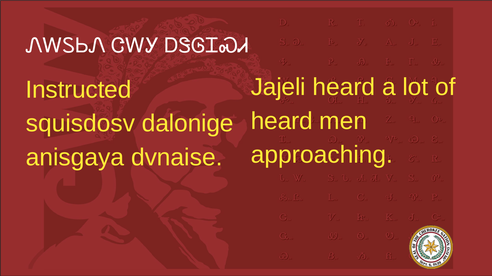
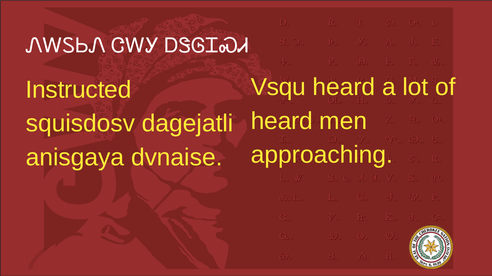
Jajeli: Jajeli -> Vsqu
dalonige: dalonige -> dagejatli
